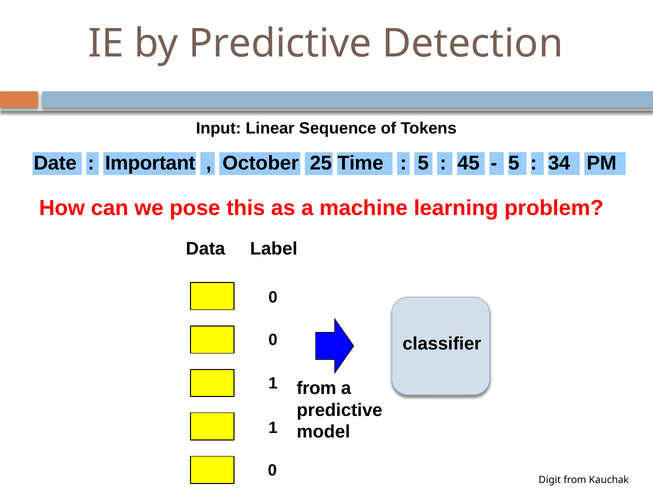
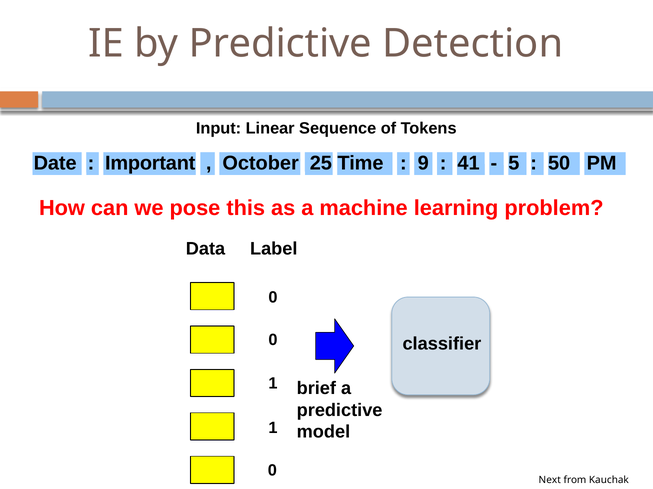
5 at (423, 164): 5 -> 9
45: 45 -> 41
34: 34 -> 50
from at (316, 389): from -> brief
Digit: Digit -> Next
